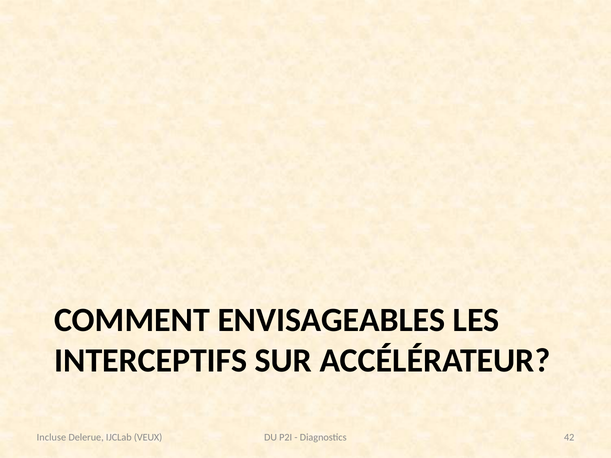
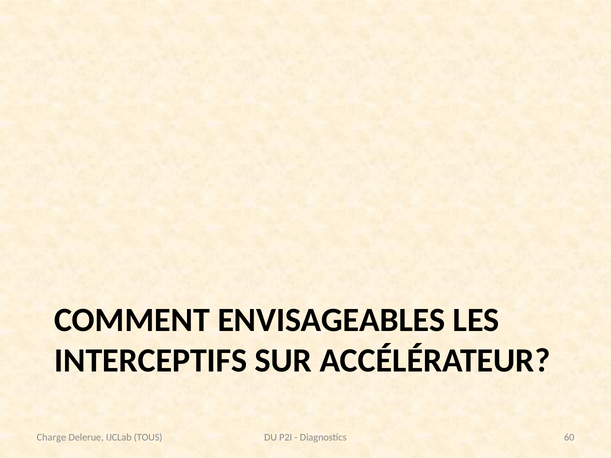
42: 42 -> 60
Incluse: Incluse -> Charge
VEUX: VEUX -> TOUS
